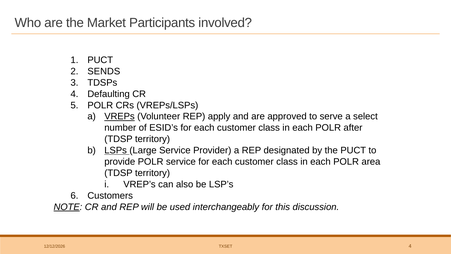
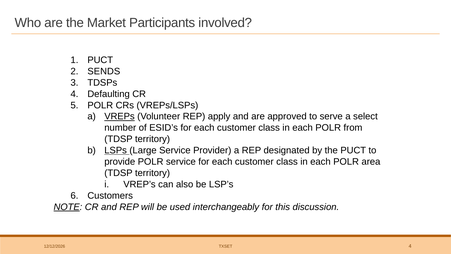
after: after -> from
